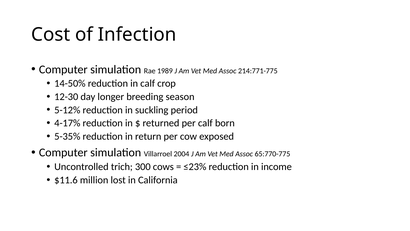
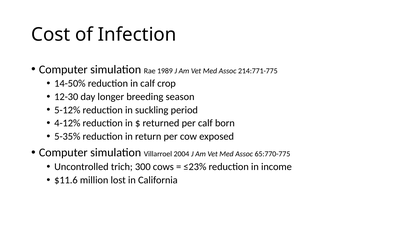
4-17%: 4-17% -> 4-12%
